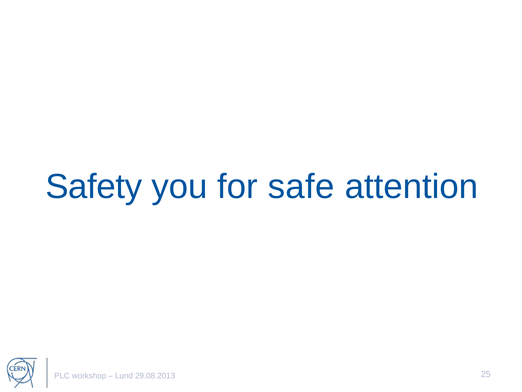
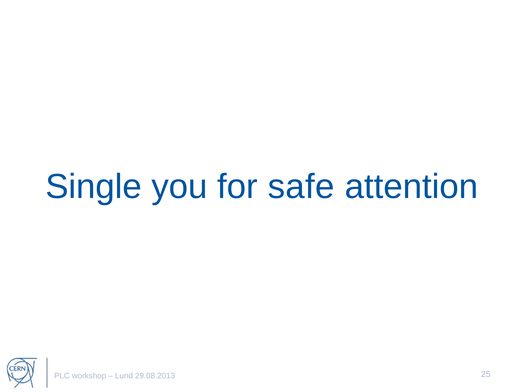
Safety: Safety -> Single
